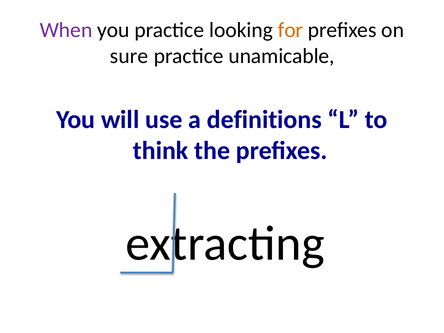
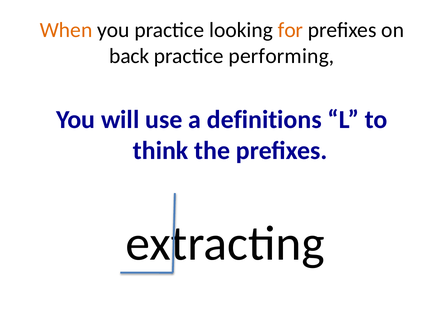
When colour: purple -> orange
sure: sure -> back
unamicable: unamicable -> performing
